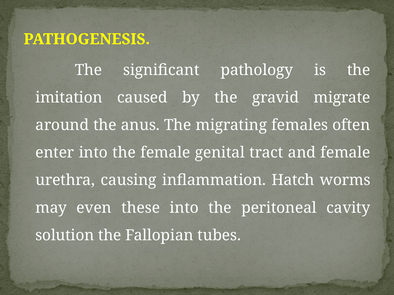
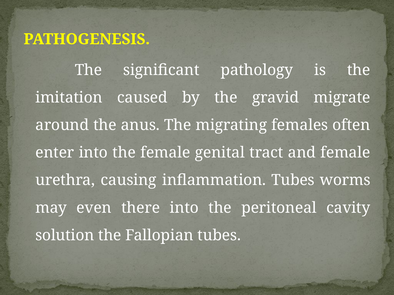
inflammation Hatch: Hatch -> Tubes
these: these -> there
